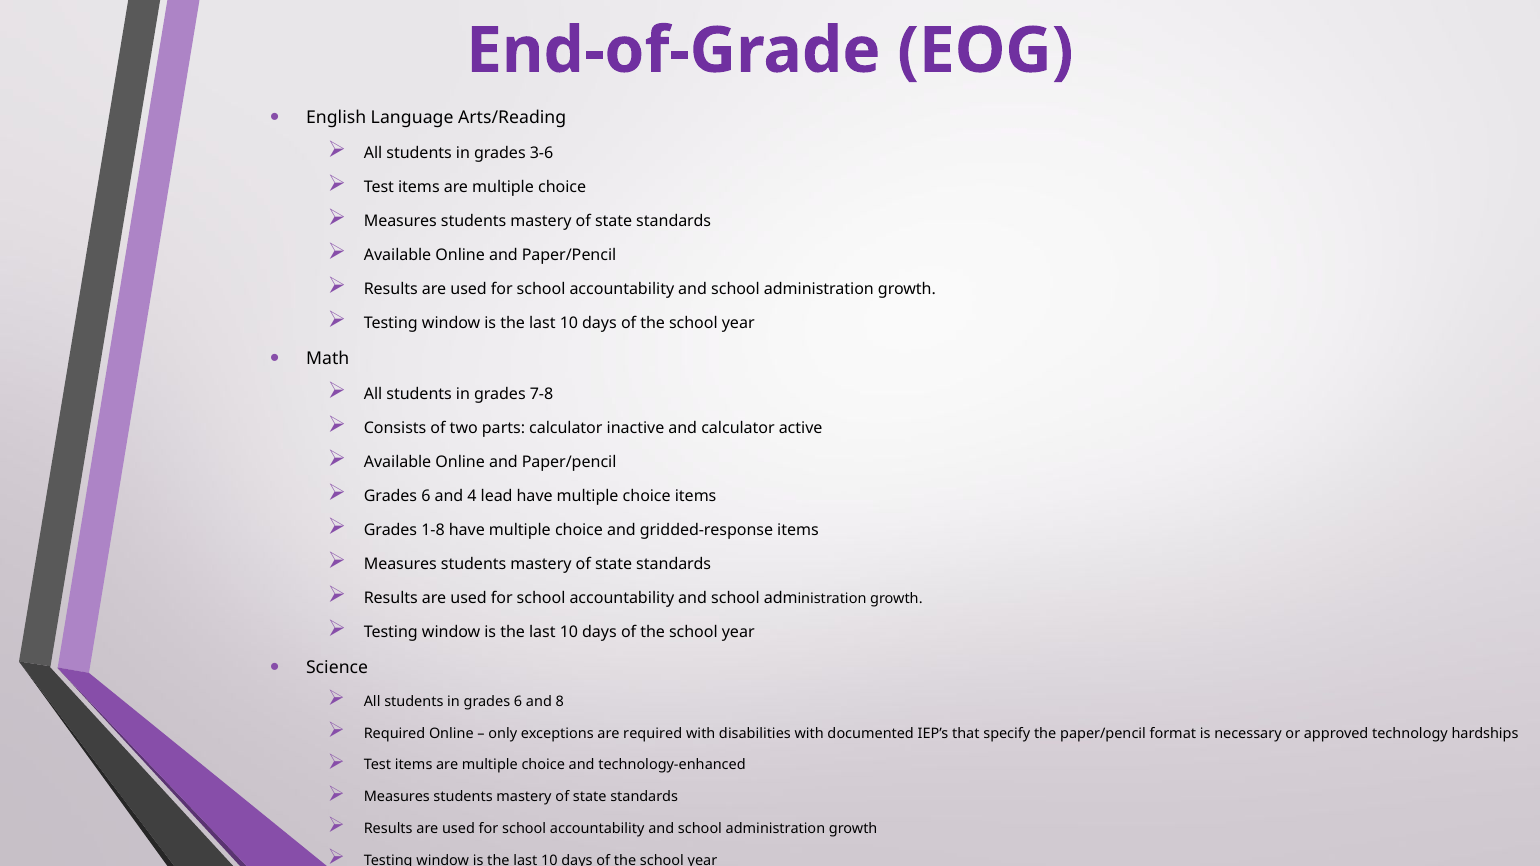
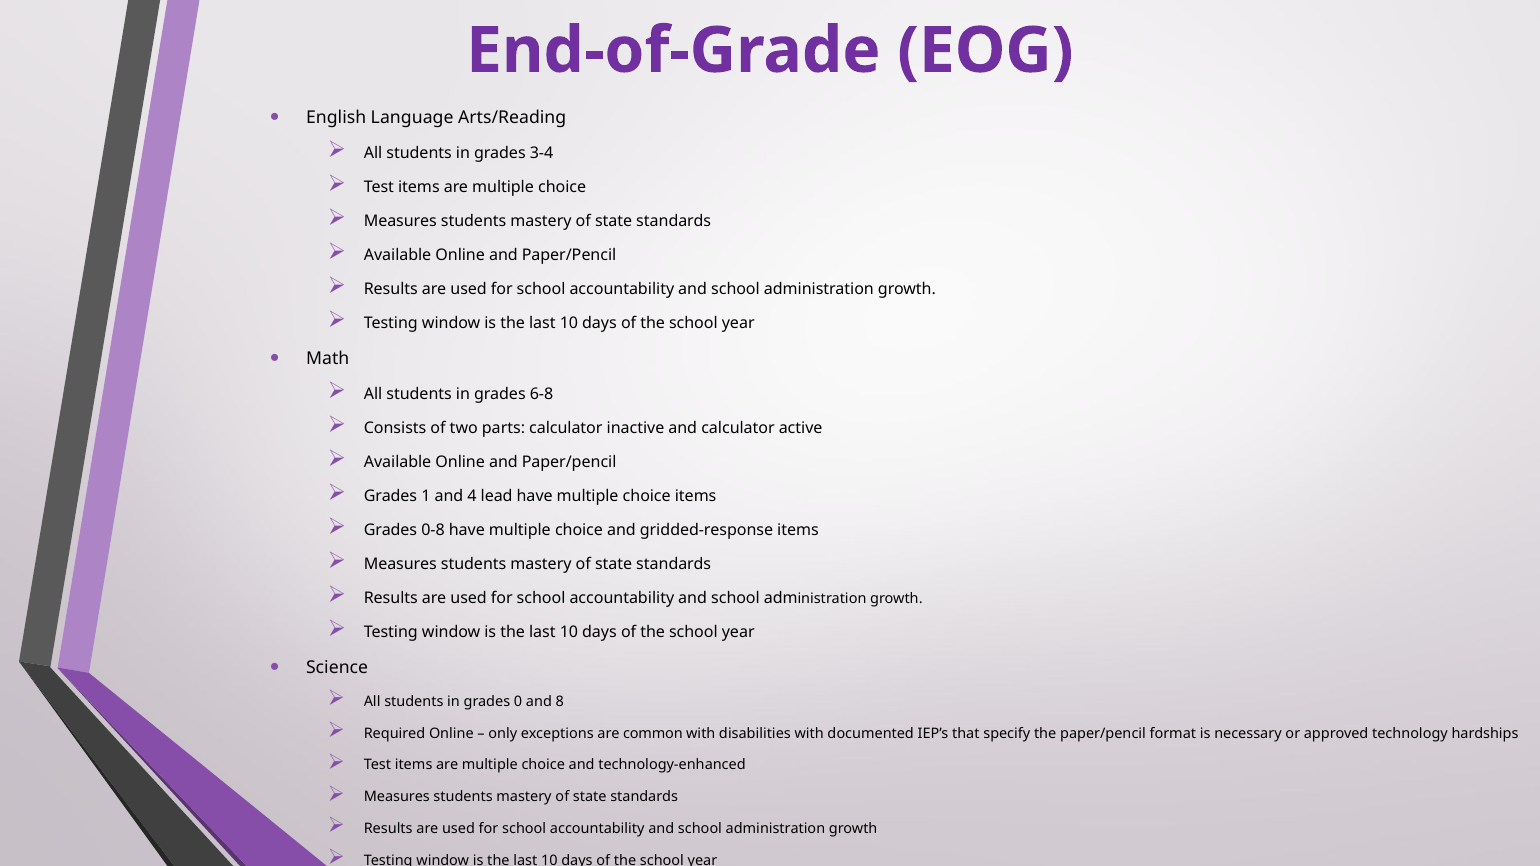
3-6: 3-6 -> 3-4
7-8: 7-8 -> 6-8
6 at (426, 496): 6 -> 1
1-8: 1-8 -> 0-8
in grades 6: 6 -> 0
are required: required -> common
